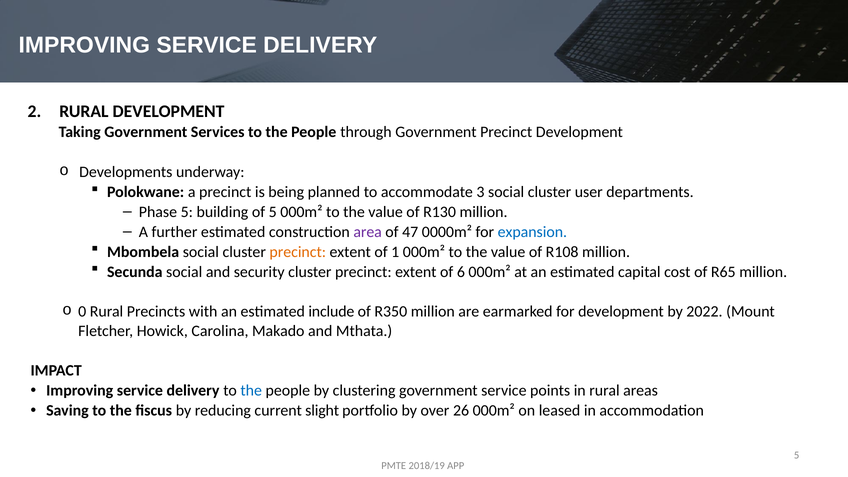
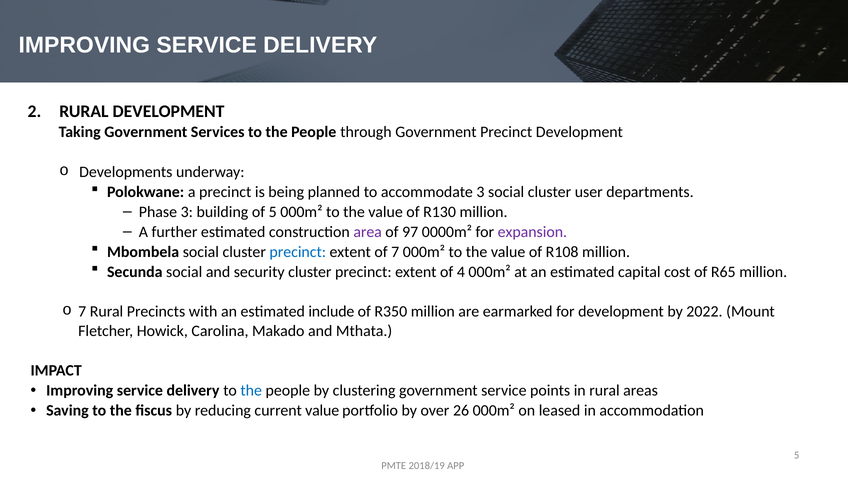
Phase 5: 5 -> 3
47: 47 -> 97
expansion colour: blue -> purple
precinct at (298, 252) colour: orange -> blue
of 1: 1 -> 7
6: 6 -> 4
0 at (82, 312): 0 -> 7
current slight: slight -> value
